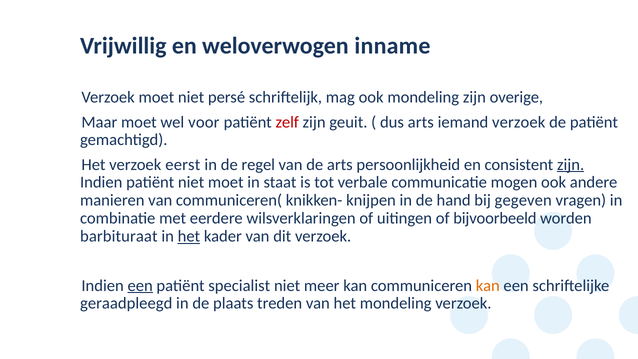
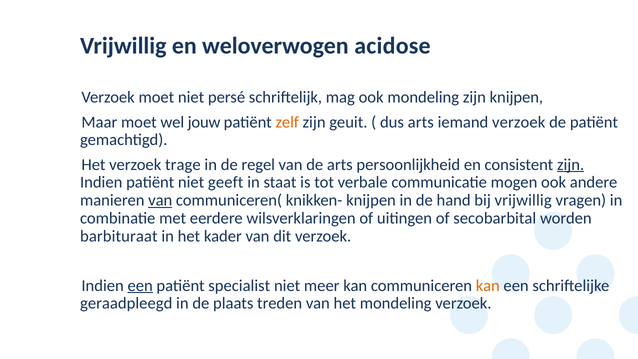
inname: inname -> acidose
zijn overige: overige -> knijpen
voor: voor -> jouw
zelf colour: red -> orange
eerst: eerst -> trage
niet moet: moet -> geeft
van at (160, 200) underline: none -> present
bij gegeven: gegeven -> vrijwillig
bijvoorbeeld: bijvoorbeeld -> secobarbital
het at (189, 236) underline: present -> none
